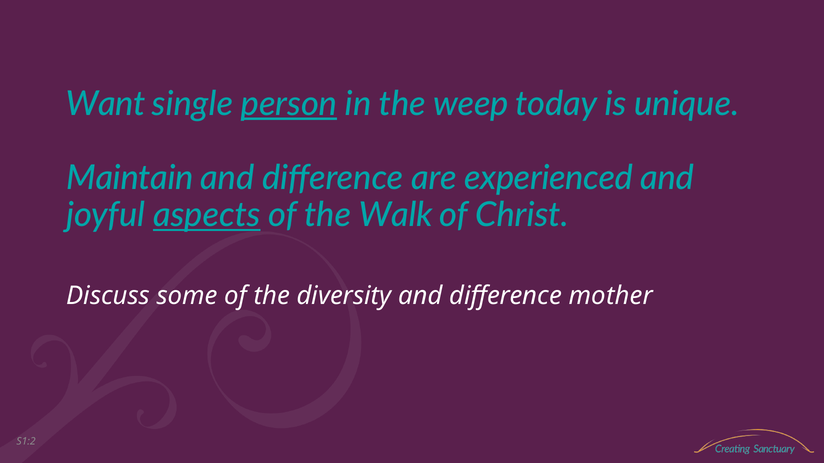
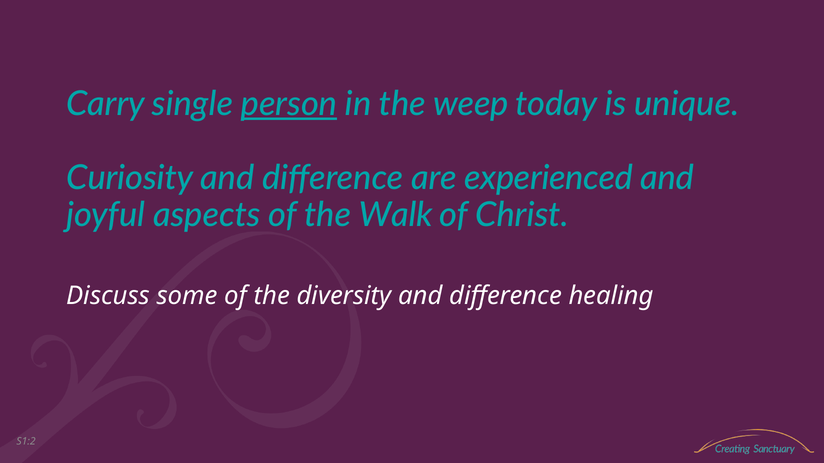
Want: Want -> Carry
Maintain: Maintain -> Curiosity
aspects underline: present -> none
mother: mother -> healing
